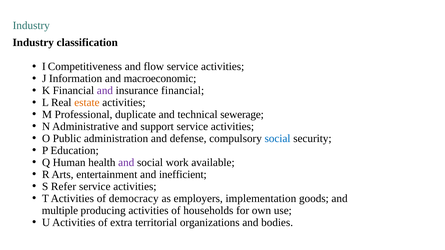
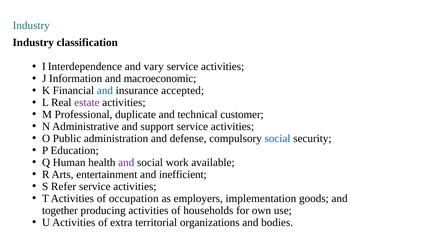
Competitiveness: Competitiveness -> Interdependence
flow: flow -> vary
and at (105, 91) colour: purple -> blue
insurance financial: financial -> accepted
estate colour: orange -> purple
sewerage: sewerage -> customer
democracy: democracy -> occupation
multiple: multiple -> together
